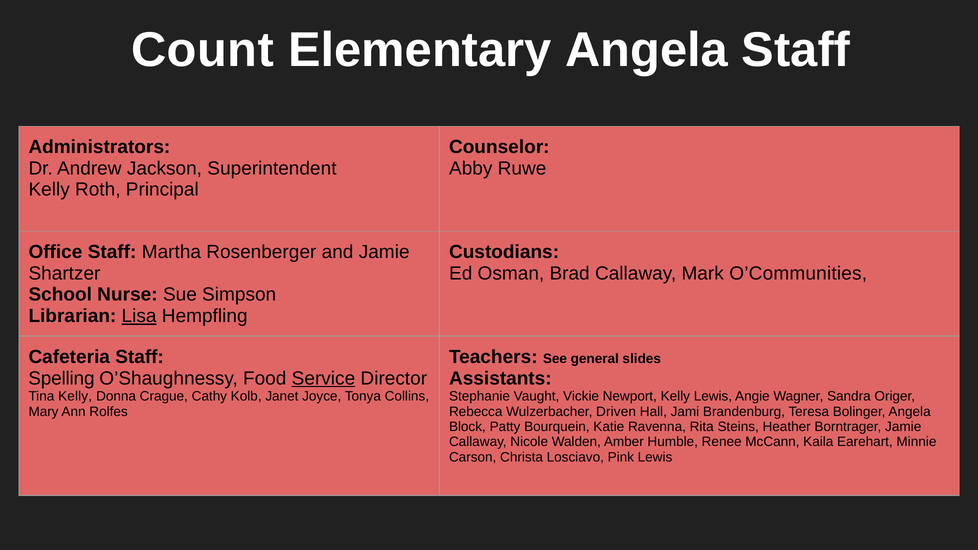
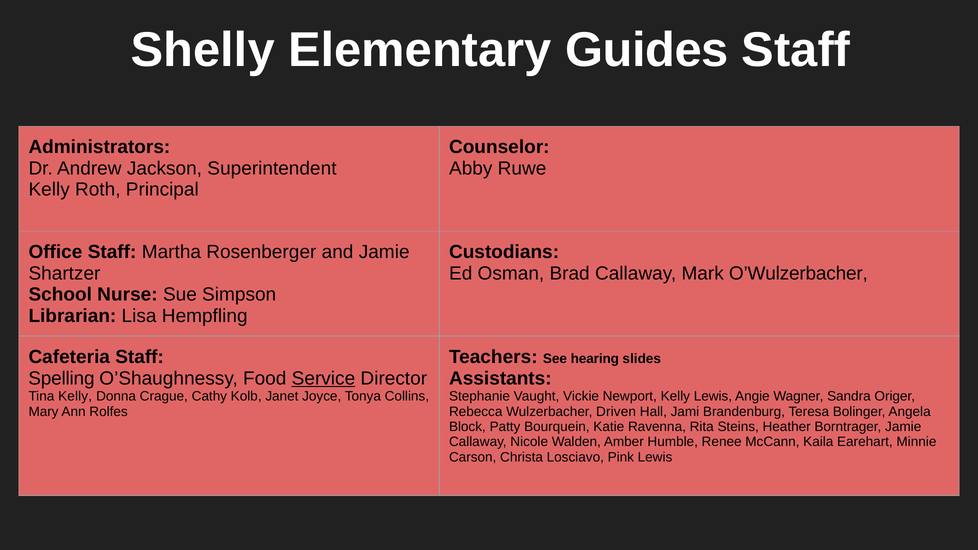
Count: Count -> Shelly
Elementary Angela: Angela -> Guides
O’Communities: O’Communities -> O’Wulzerbacher
Lisa underline: present -> none
general: general -> hearing
